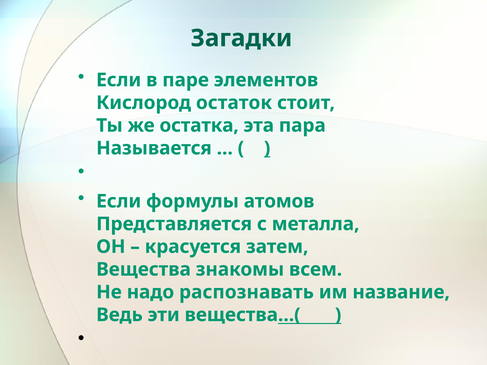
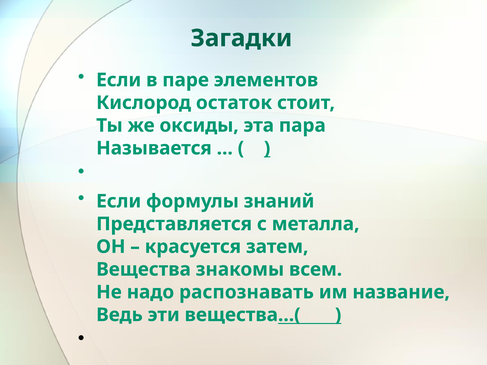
остатка: остатка -> оксиды
атомов: атомов -> знаний
